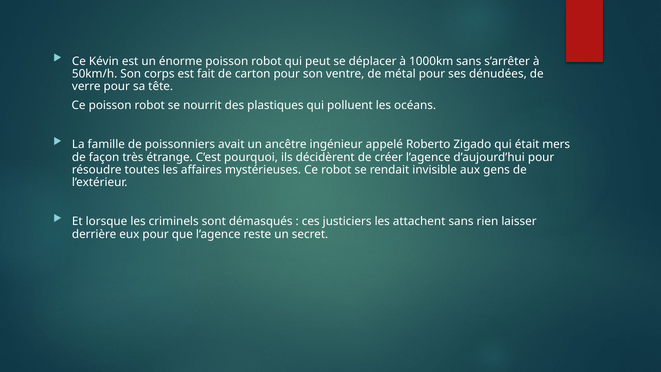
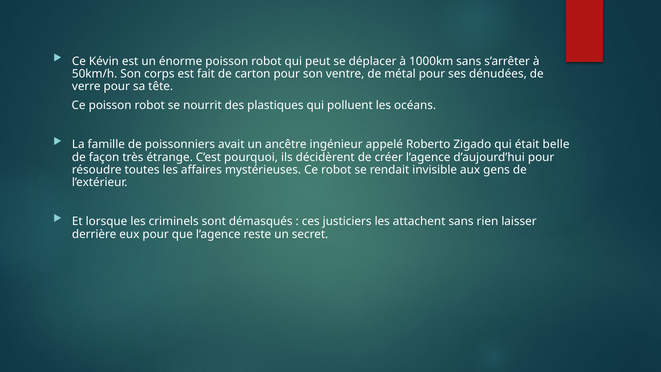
mers: mers -> belle
